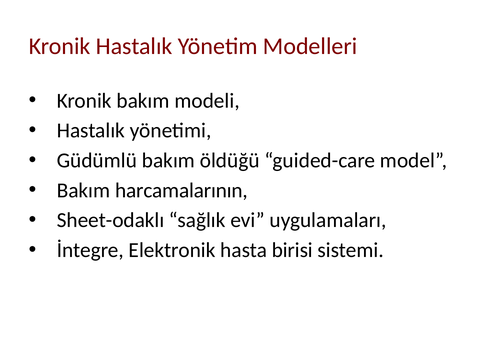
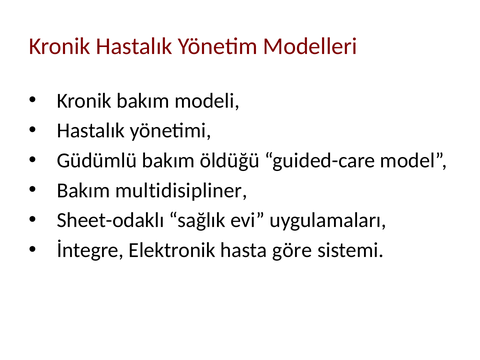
harcamalarının: harcamalarının -> multidisipliner
birisi: birisi -> göre
